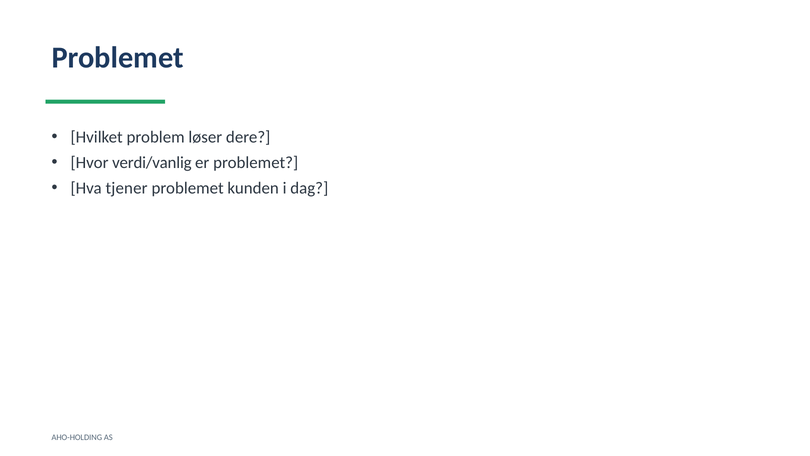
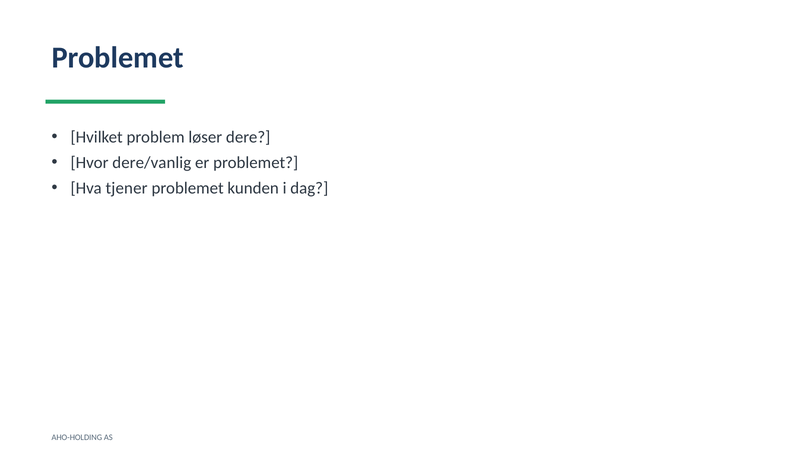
verdi/vanlig: verdi/vanlig -> dere/vanlig
